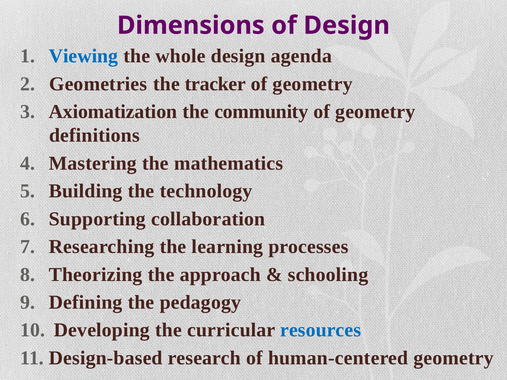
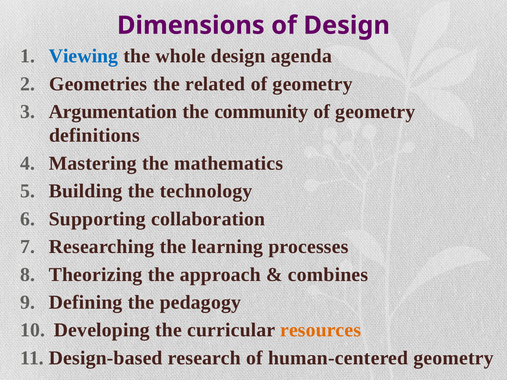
tracker: tracker -> related
Axiomatization: Axiomatization -> Argumentation
schooling: schooling -> combines
resources colour: blue -> orange
